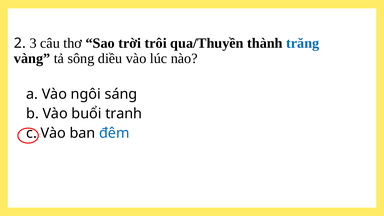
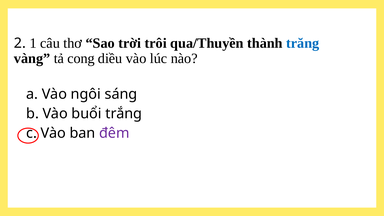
3: 3 -> 1
sông: sông -> cong
tranh: tranh -> trắng
đêm colour: blue -> purple
